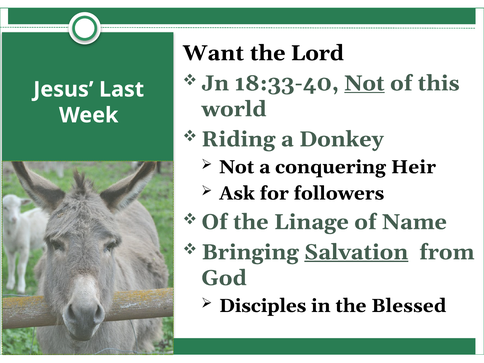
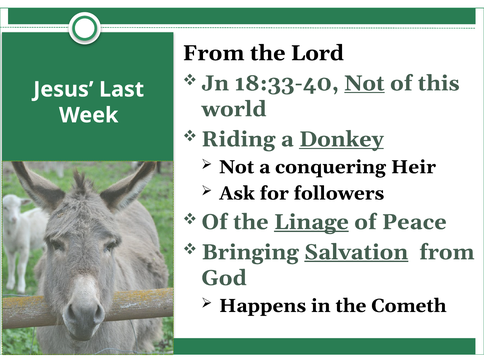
Want at (214, 53): Want -> From
Donkey underline: none -> present
Linage underline: none -> present
Name: Name -> Peace
Disciples: Disciples -> Happens
Blessed: Blessed -> Cometh
